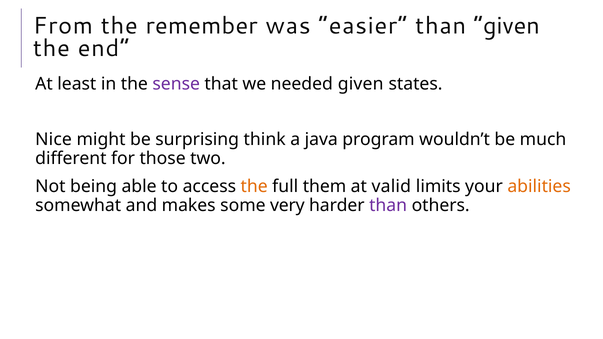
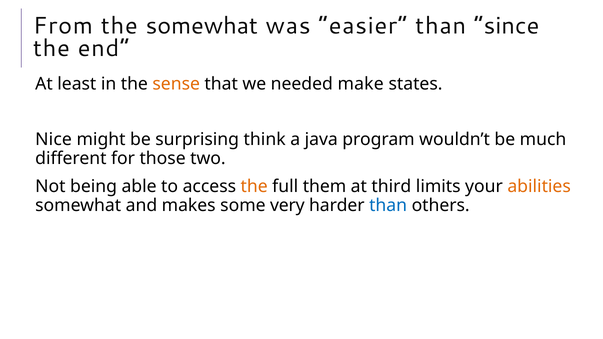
the remember: remember -> somewhat
than given: given -> since
sense colour: purple -> orange
needed given: given -> make
valid: valid -> third
than at (388, 205) colour: purple -> blue
